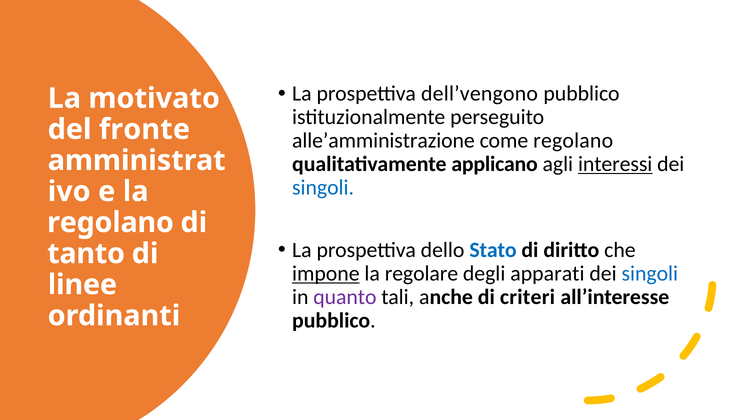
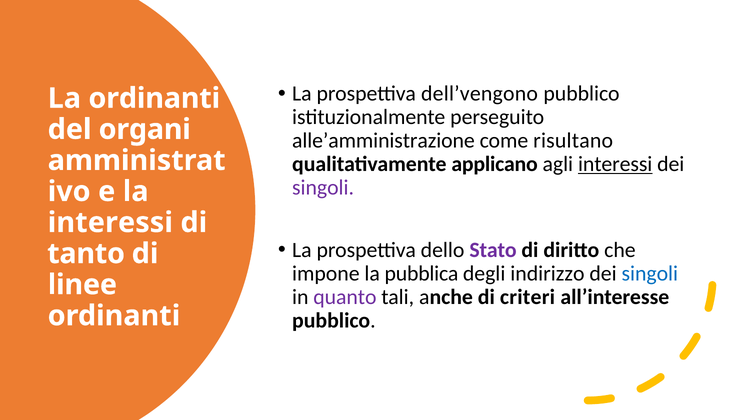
La motivato: motivato -> ordinanti
fronte: fronte -> organi
come regolano: regolano -> risultano
singoli at (323, 188) colour: blue -> purple
regolano at (110, 223): regolano -> interessi
Stato colour: blue -> purple
impone underline: present -> none
regolare: regolare -> pubblica
apparati: apparati -> indirizzo
